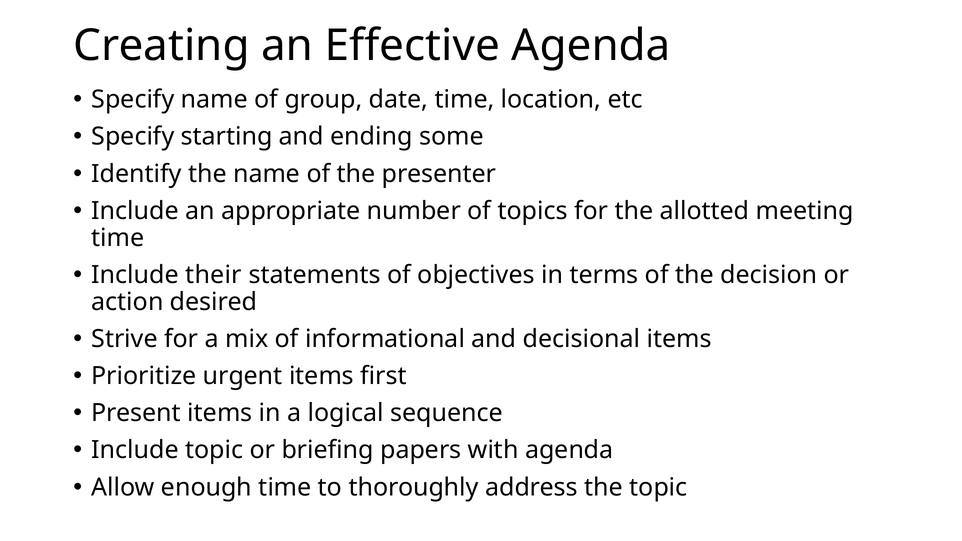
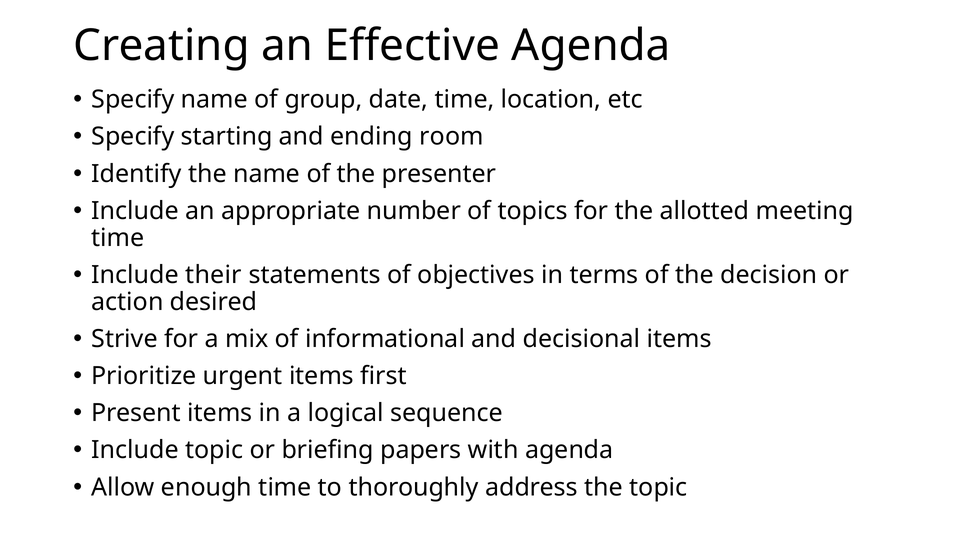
some: some -> room
